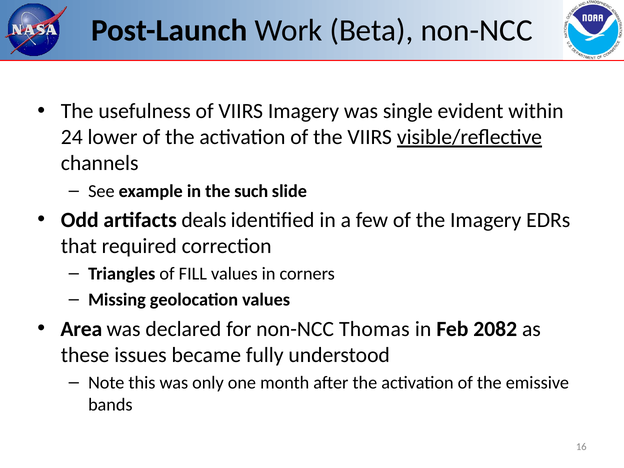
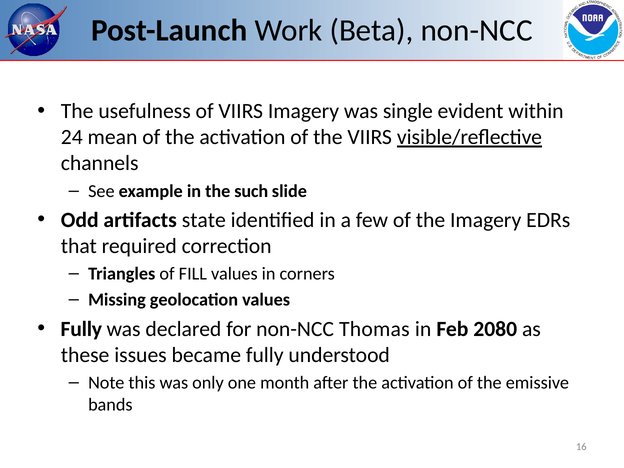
lower: lower -> mean
deals: deals -> state
Area at (81, 329): Area -> Fully
2082: 2082 -> 2080
